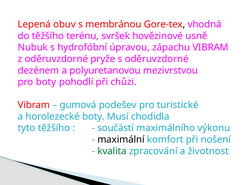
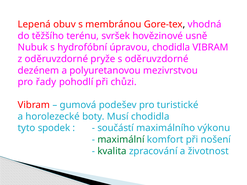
úpravou zápachu: zápachu -> chodidla
pro boty: boty -> řady
tyto těžšího: těžšího -> spodek
maximální colour: black -> green
